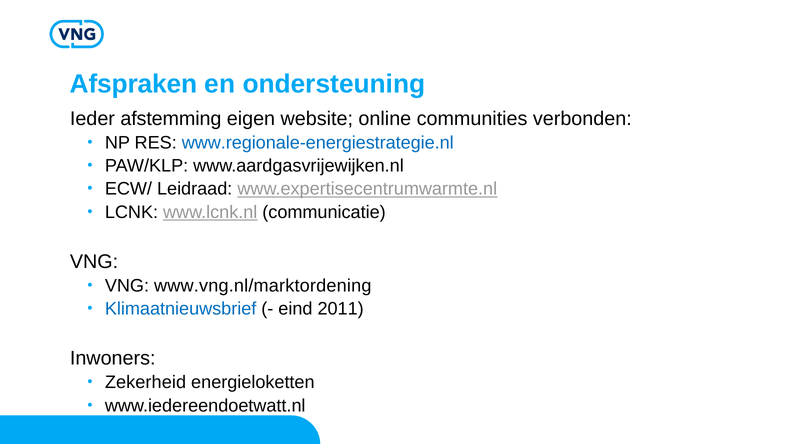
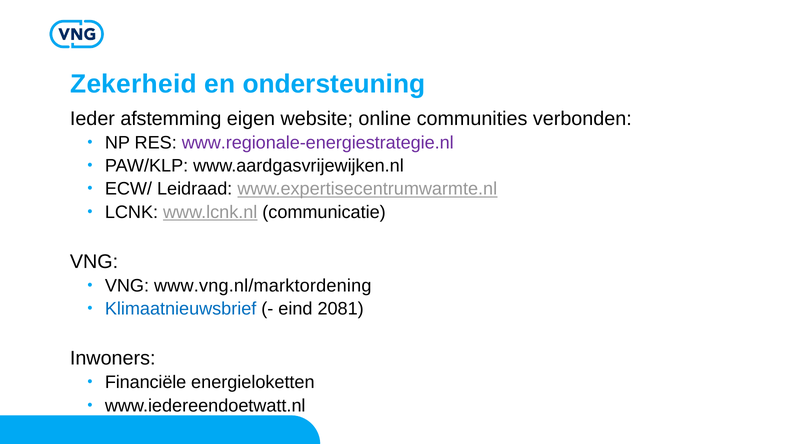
Afspraken: Afspraken -> Zekerheid
www.regionale-energiestrategie.nl colour: blue -> purple
2011: 2011 -> 2081
Zekerheid: Zekerheid -> Financiële
